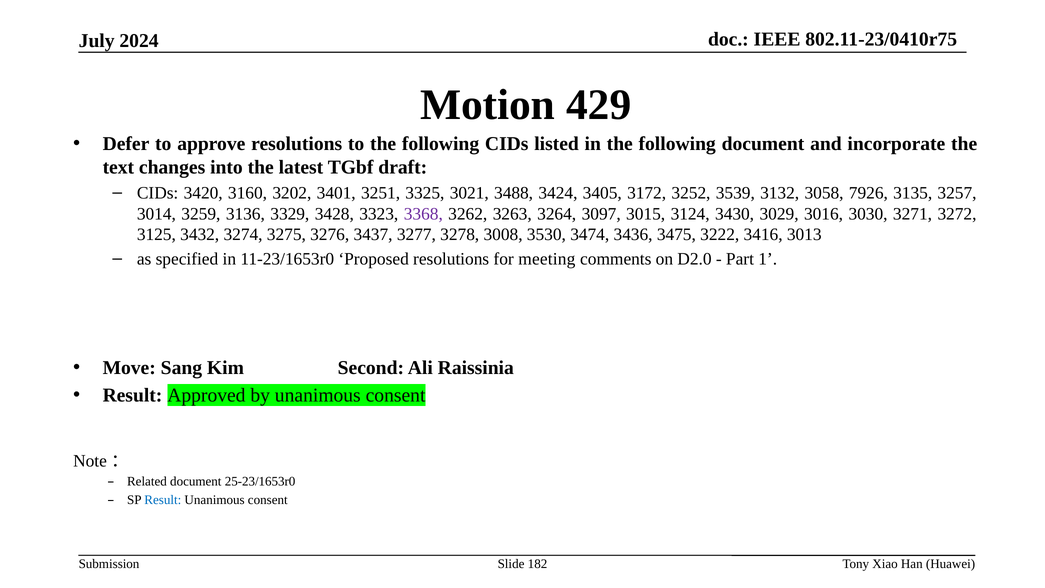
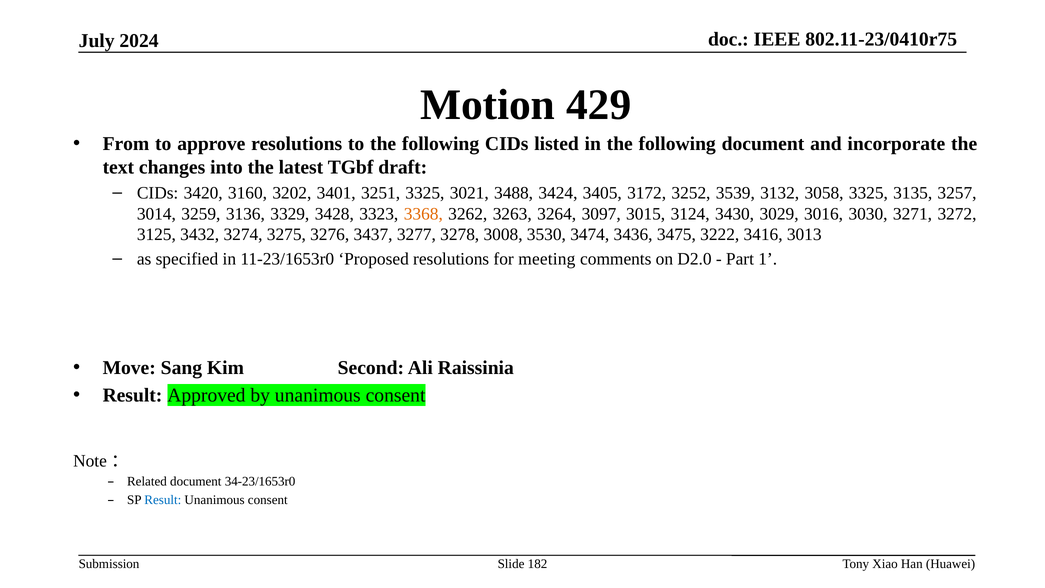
Defer: Defer -> From
3058 7926: 7926 -> 3325
3368 colour: purple -> orange
25-23/1653r0: 25-23/1653r0 -> 34-23/1653r0
